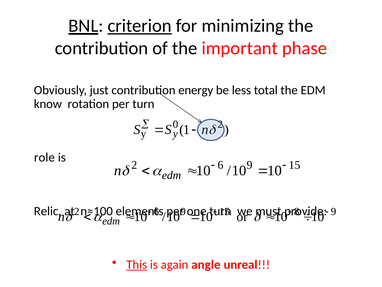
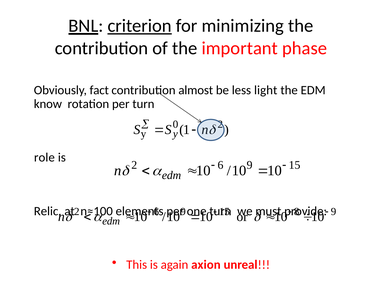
just: just -> fact
energy: energy -> almost
total: total -> light
This underline: present -> none
angle: angle -> axion
